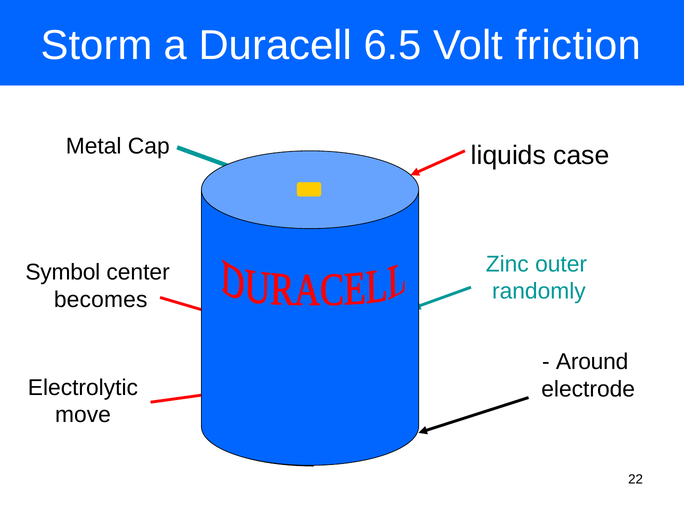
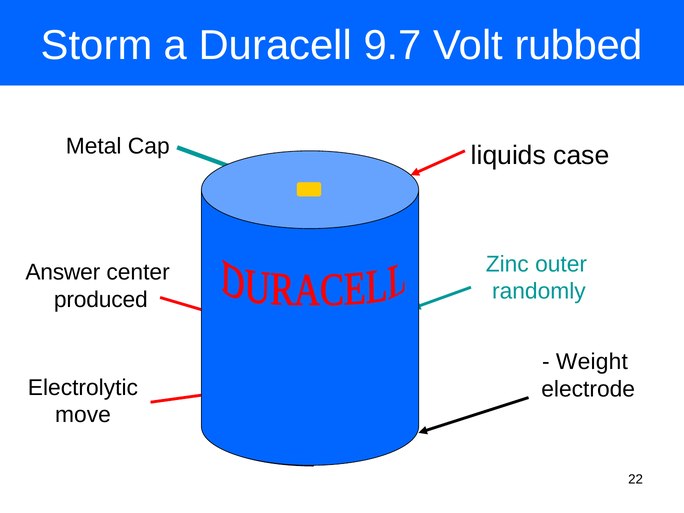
6.5: 6.5 -> 9.7
friction: friction -> rubbed
Symbol: Symbol -> Answer
becomes: becomes -> produced
Around: Around -> Weight
